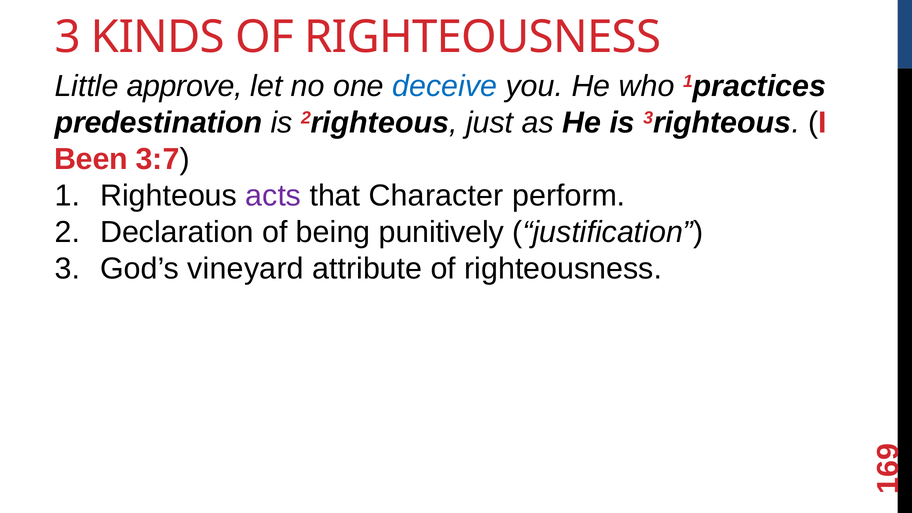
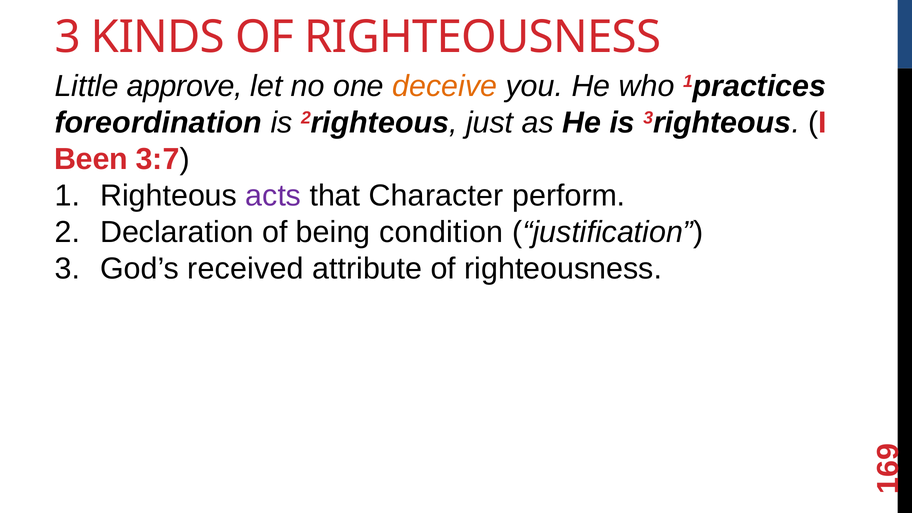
deceive colour: blue -> orange
predestination: predestination -> foreordination
punitively: punitively -> condition
vineyard: vineyard -> received
